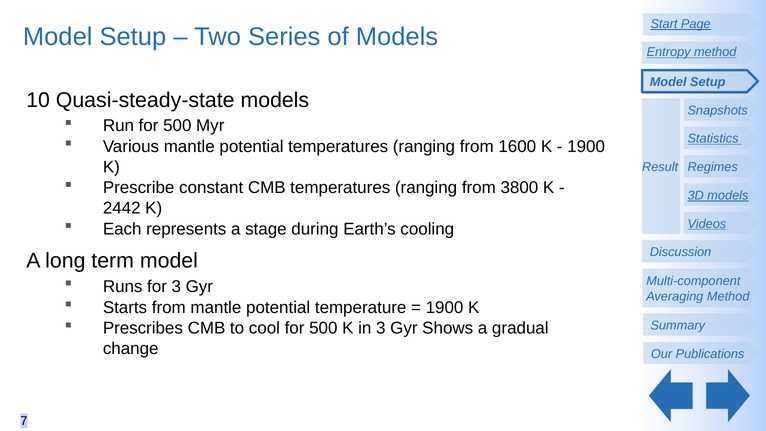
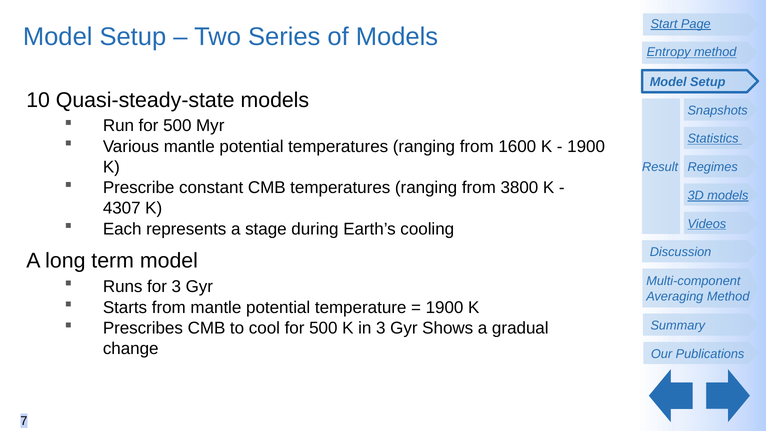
2442: 2442 -> 4307
